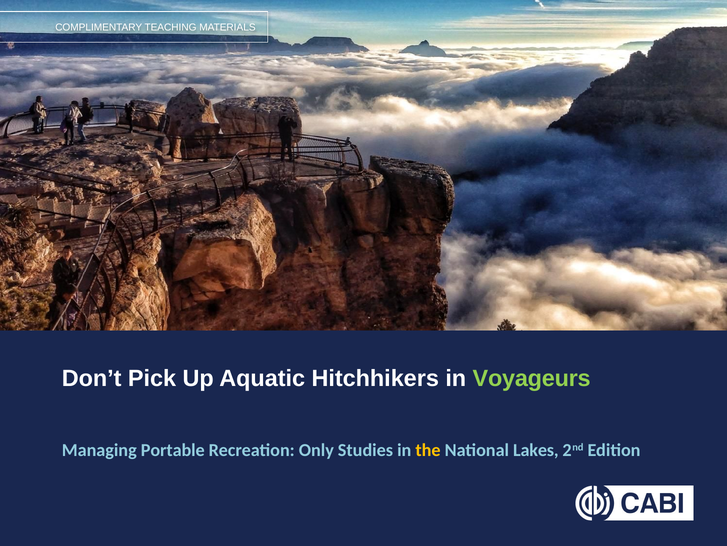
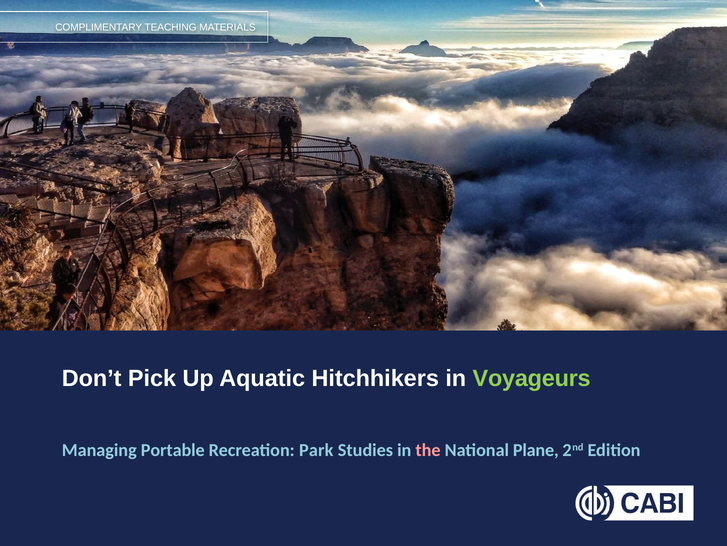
Only: Only -> Park
the colour: yellow -> pink
Lakes: Lakes -> Plane
